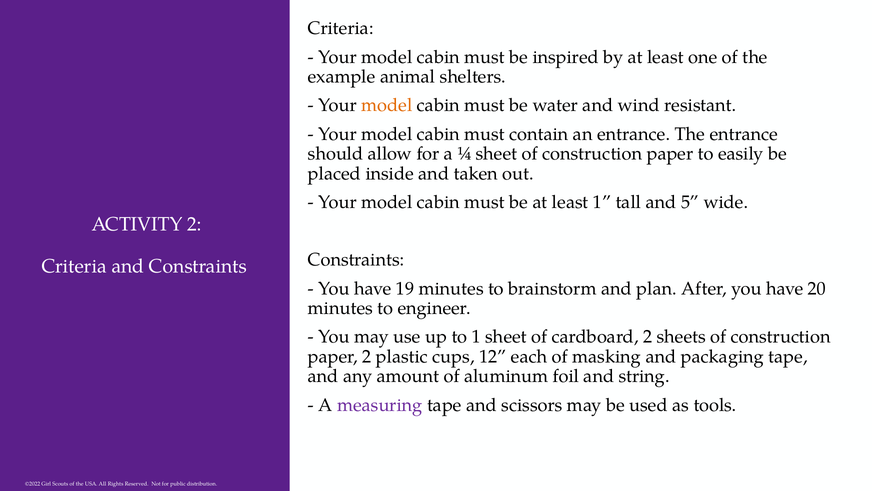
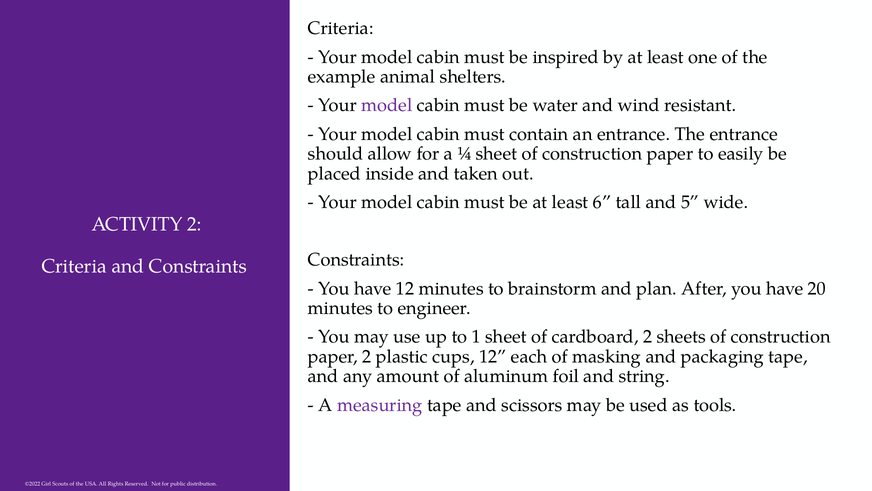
model at (387, 105) colour: orange -> purple
least 1: 1 -> 6
have 19: 19 -> 12
